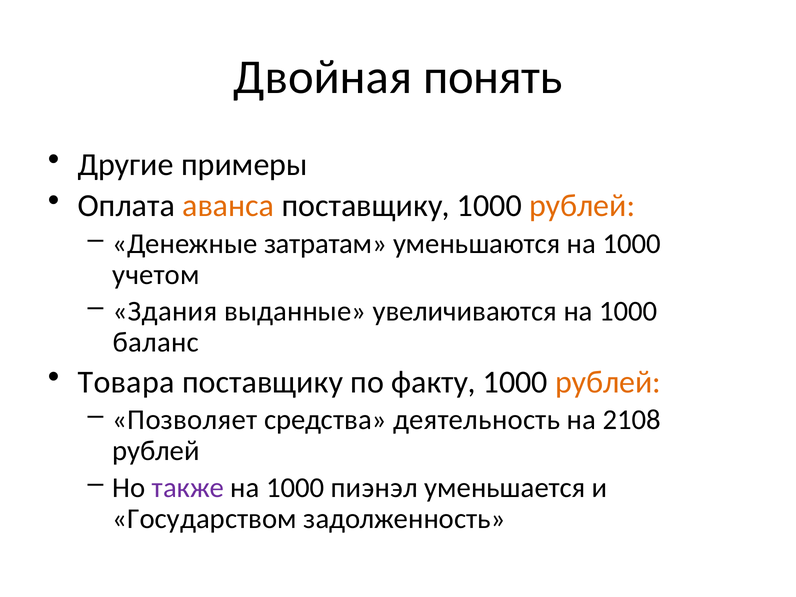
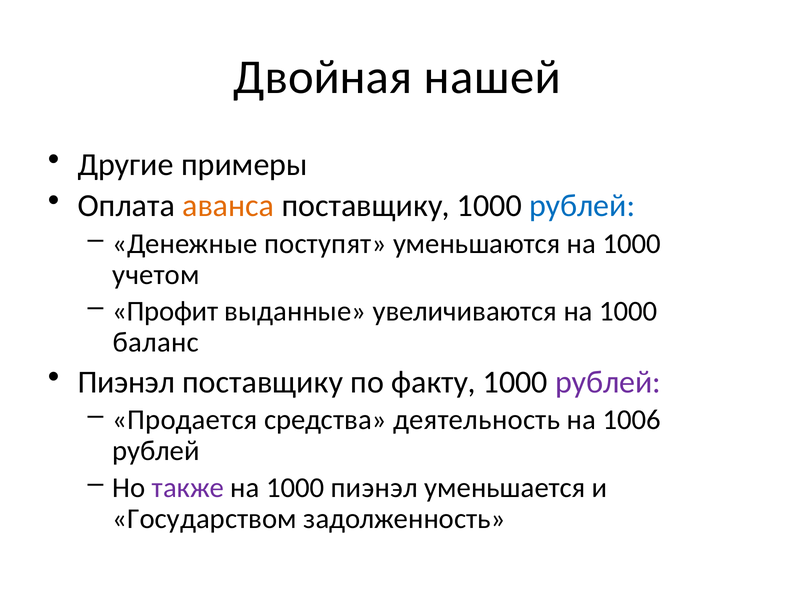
понять: понять -> нашей
рублей at (582, 206) colour: orange -> blue
затратам: затратам -> поступят
Здания: Здания -> Профит
Товара at (126, 382): Товара -> Пиэнэл
рублей at (608, 382) colour: orange -> purple
Позволяет: Позволяет -> Продается
2108: 2108 -> 1006
